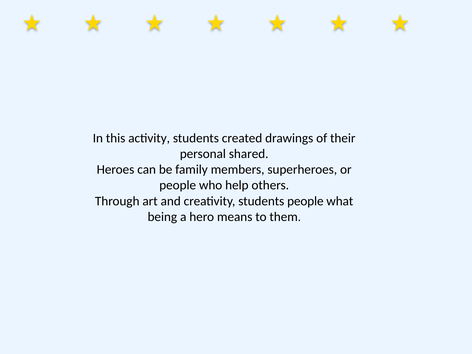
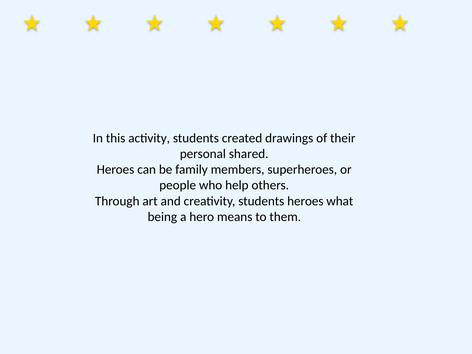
students people: people -> heroes
